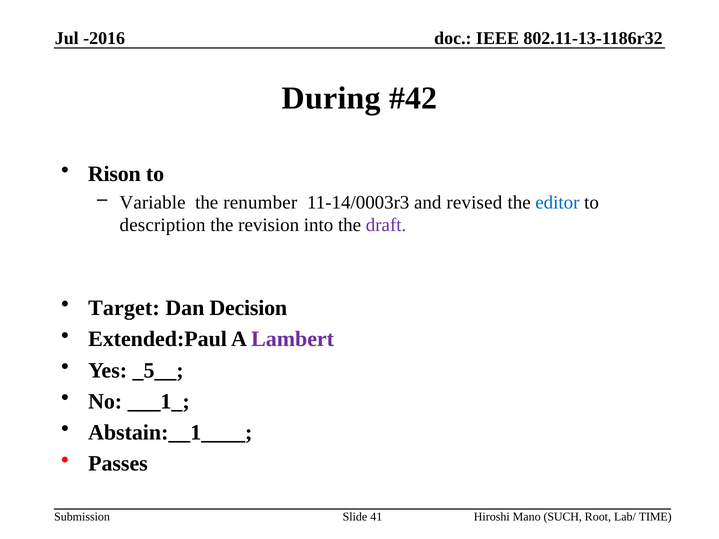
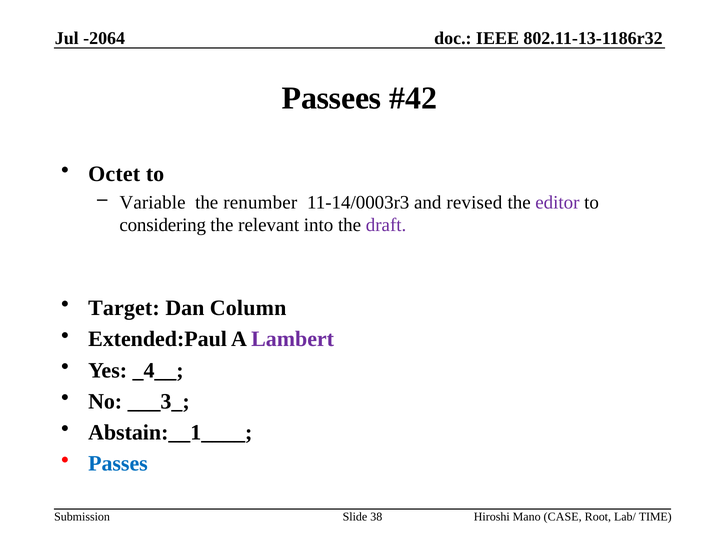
-2016: -2016 -> -2064
During: During -> Passees
Rison: Rison -> Octet
editor colour: blue -> purple
description: description -> considering
revision: revision -> relevant
Decision: Decision -> Column
_5__: _5__ -> _4__
___1_: ___1_ -> ___3_
Passes colour: black -> blue
41: 41 -> 38
SUCH: SUCH -> CASE
